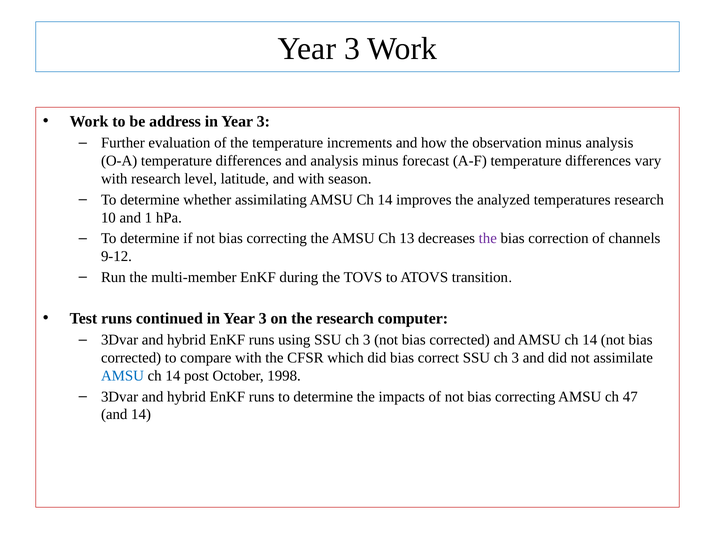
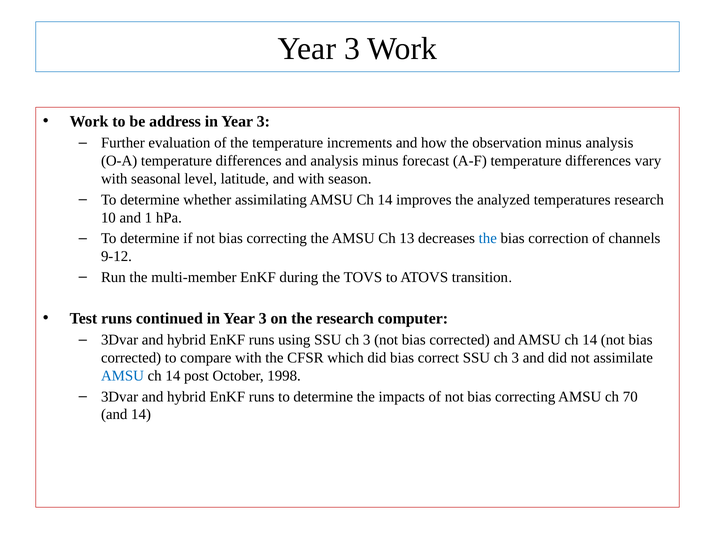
with research: research -> seasonal
the at (488, 238) colour: purple -> blue
47: 47 -> 70
